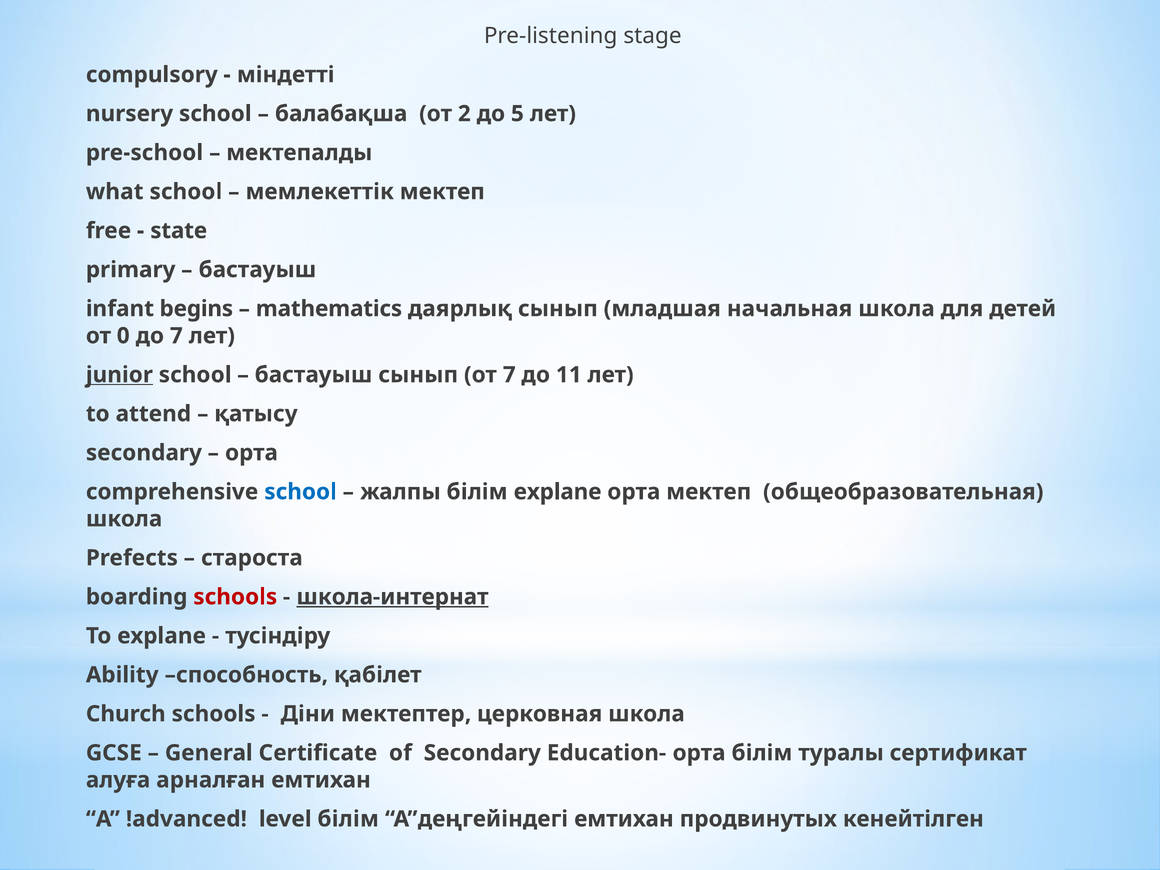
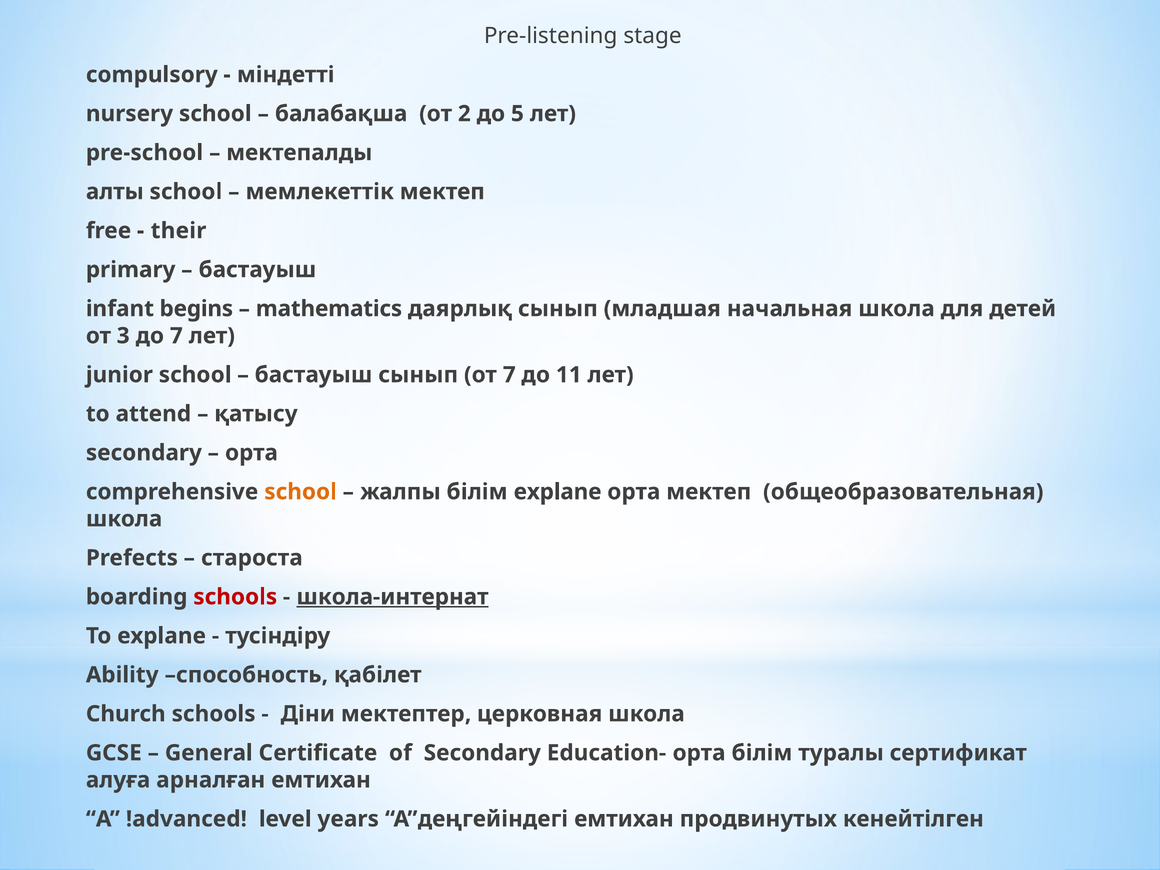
what: what -> алты
state: state -> their
0: 0 -> 3
junior underline: present -> none
school at (301, 492) colour: blue -> orange
level білім: білім -> years
